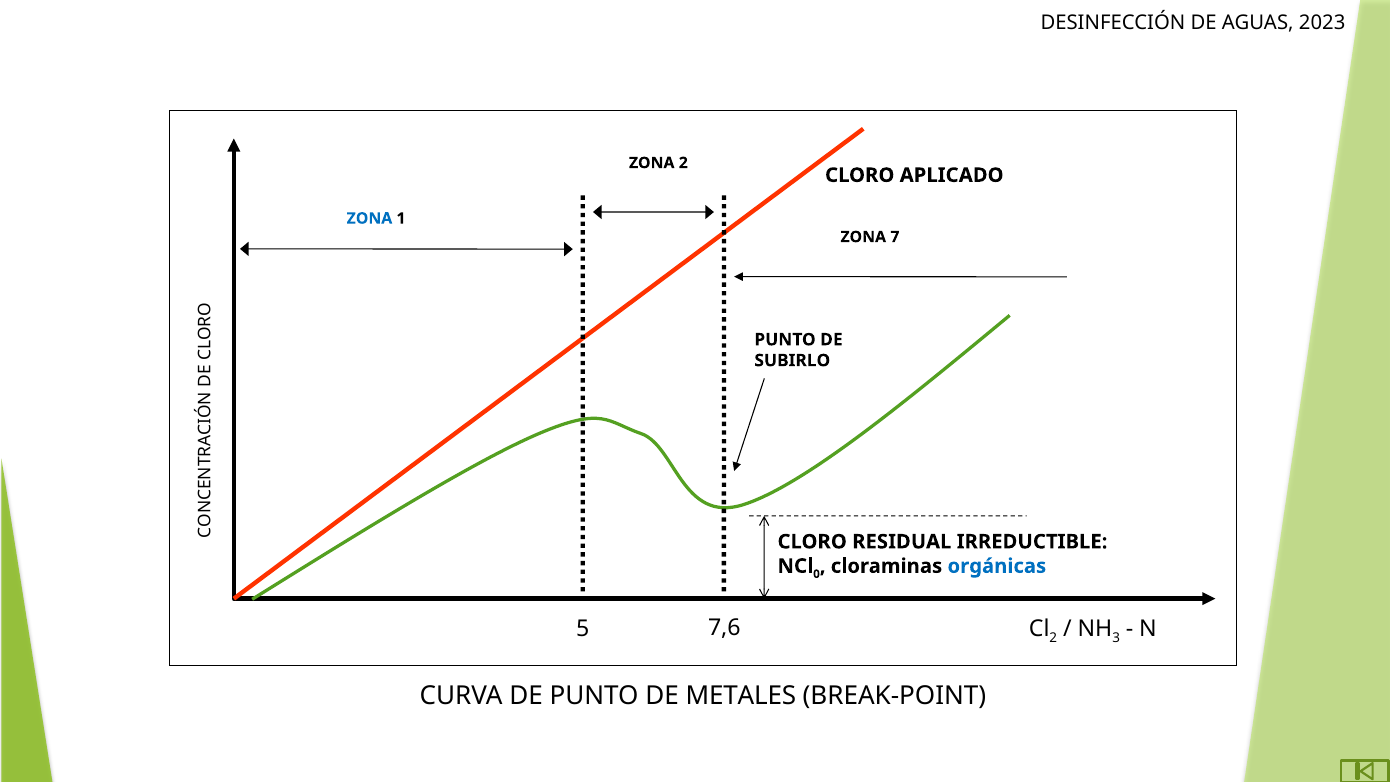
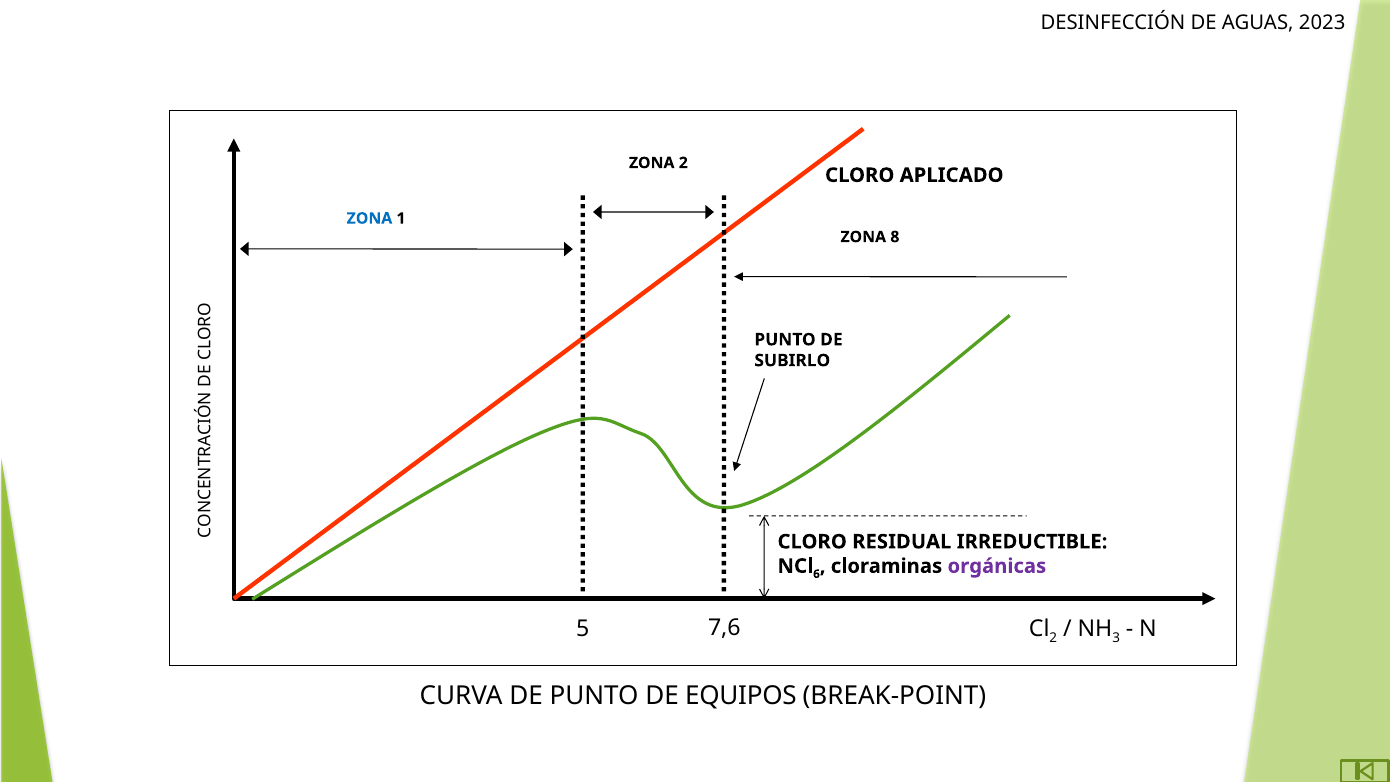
7: 7 -> 8
0: 0 -> 6
orgánicas colour: blue -> purple
METALES: METALES -> EQUIPOS
